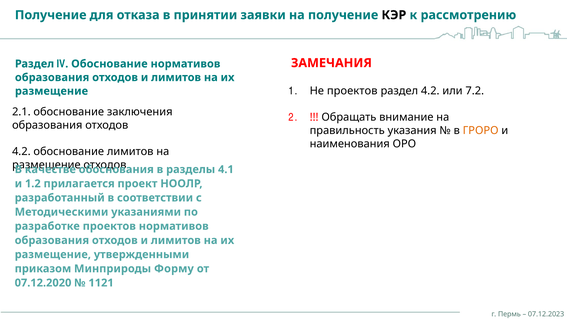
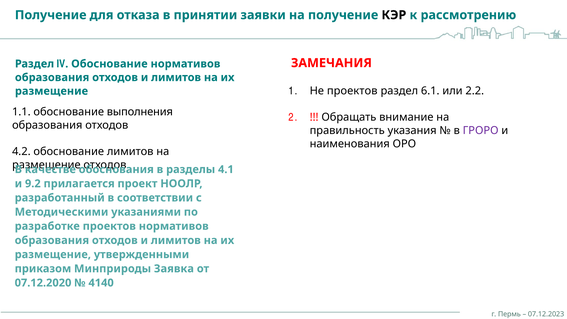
раздел 4.2: 4.2 -> 6.1
7.2: 7.2 -> 2.2
2.1: 2.1 -> 1.1
заключения: заключения -> выполнения
ГРОРО colour: orange -> purple
1.2: 1.2 -> 9.2
Форму: Форму -> Заявка
1121: 1121 -> 4140
